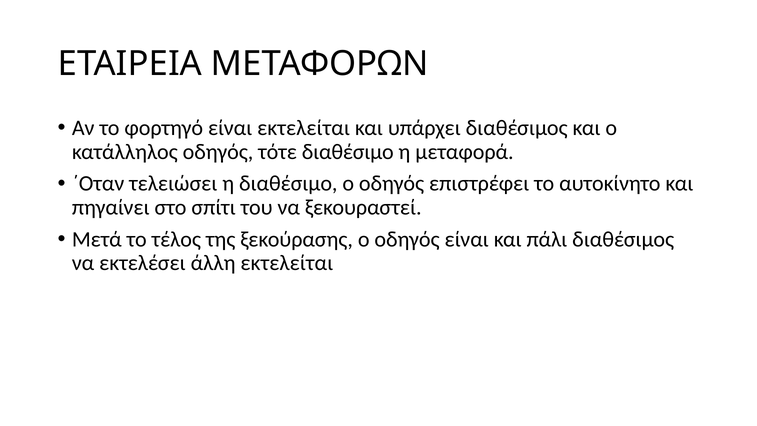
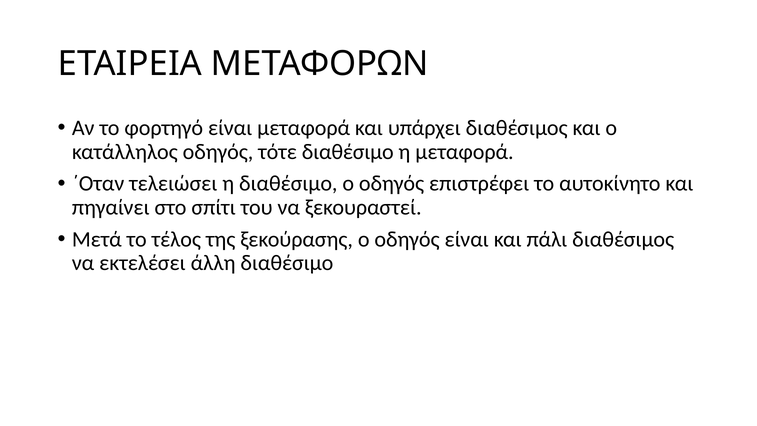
είναι εκτελείται: εκτελείται -> μεταφορά
άλλη εκτελείται: εκτελείται -> διαθέσιμο
